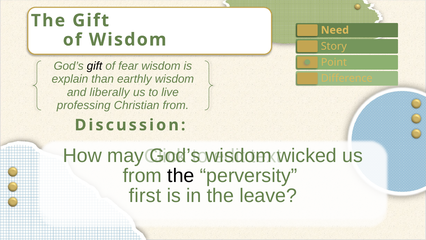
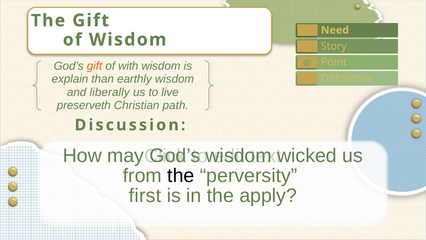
gift at (95, 66) colour: black -> orange
fear: fear -> with
professing: professing -> preserveth
Christian from: from -> path
leave: leave -> apply
